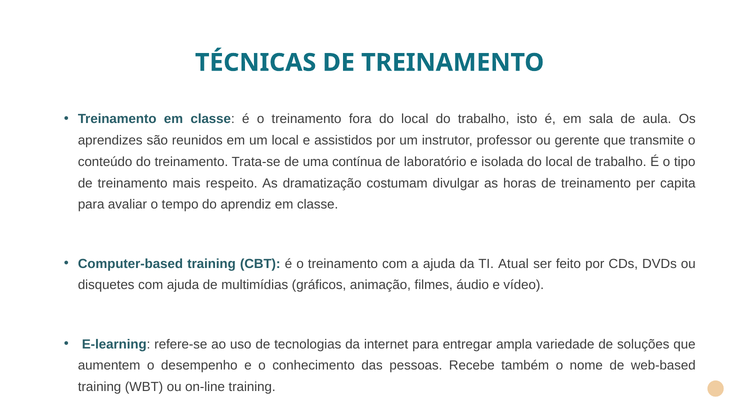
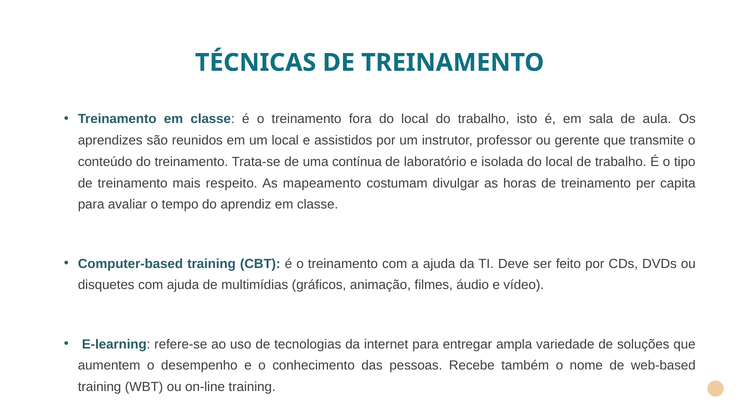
dramatização: dramatização -> mapeamento
Atual: Atual -> Deve
